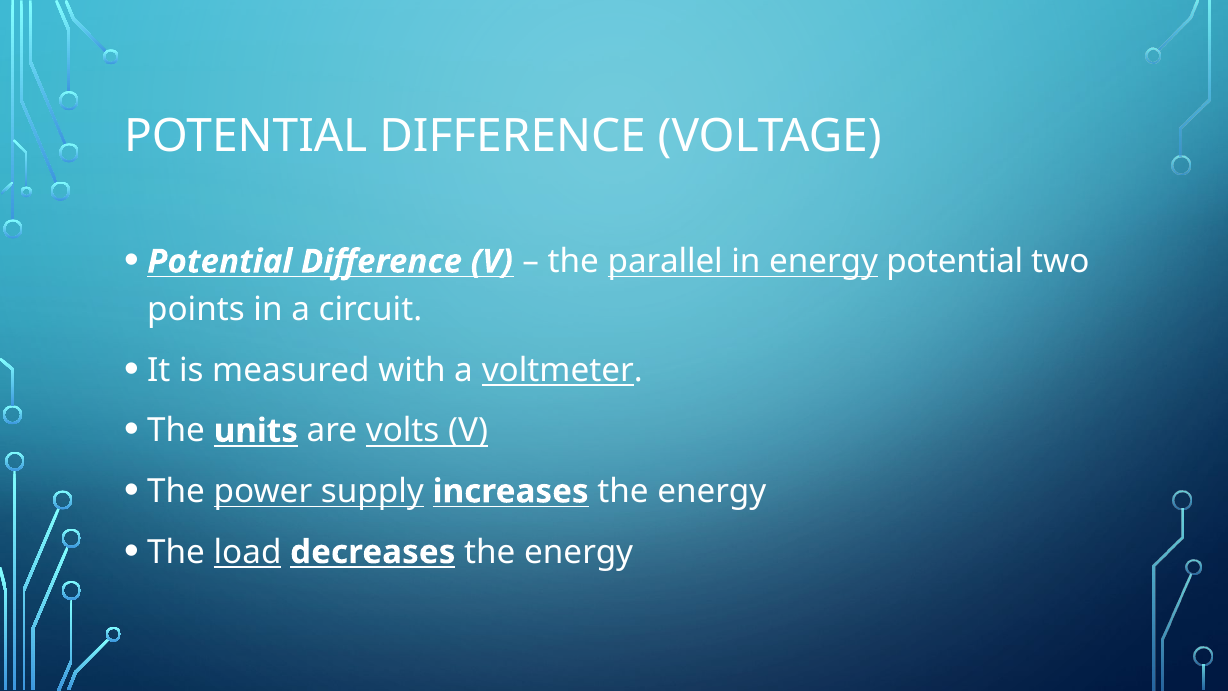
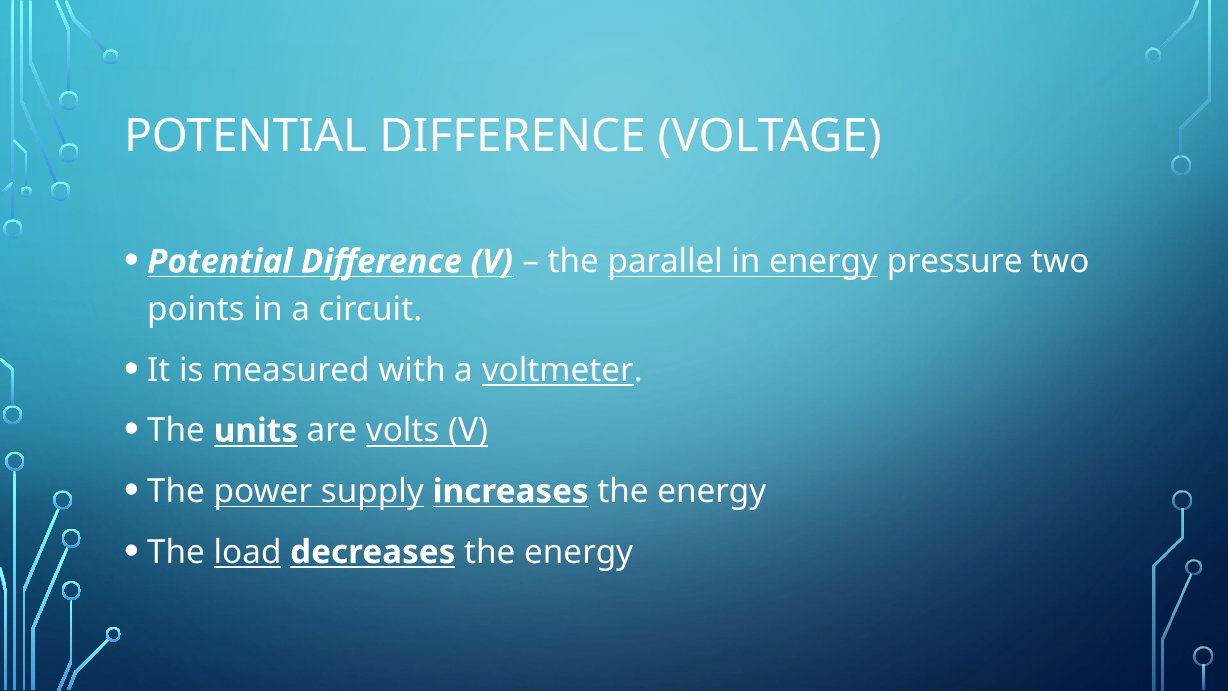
energy potential: potential -> pressure
